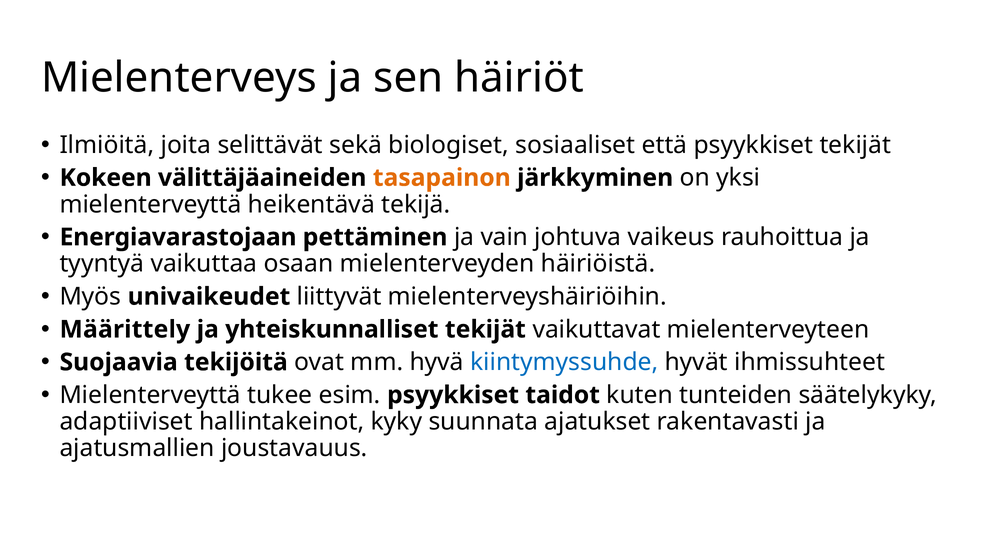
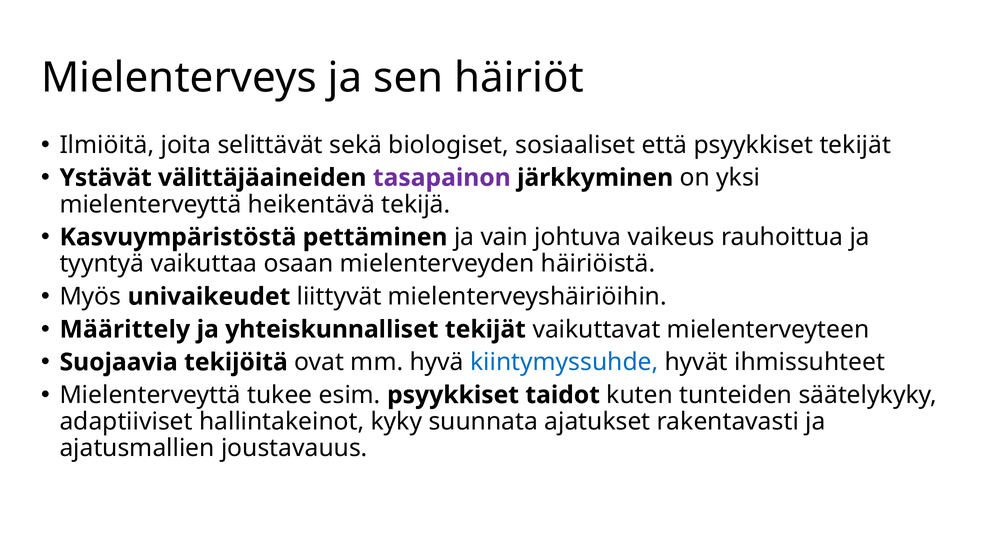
Kokeen: Kokeen -> Ystävät
tasapainon colour: orange -> purple
Energiavarastojaan: Energiavarastojaan -> Kasvuympäristöstä
